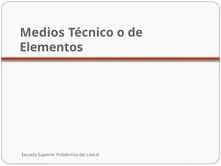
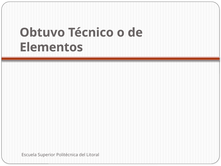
Medios: Medios -> Obtuvo
